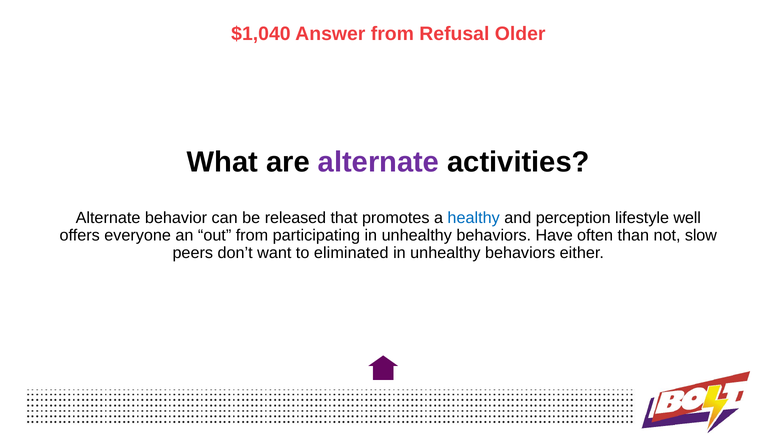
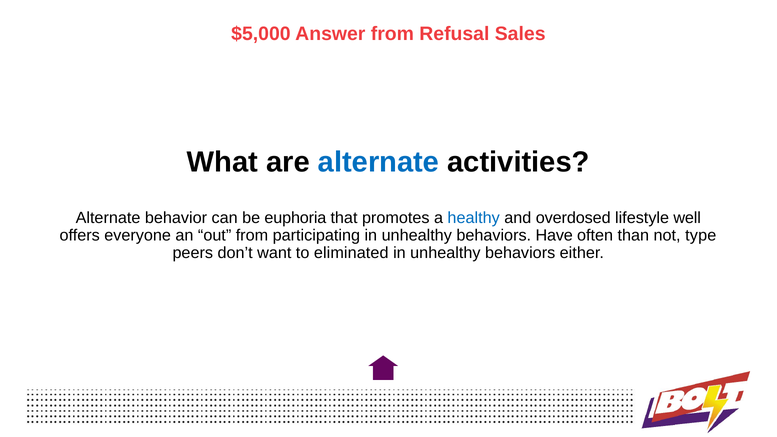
$1,040: $1,040 -> $5,000
Older: Older -> Sales
alternate at (379, 162) colour: purple -> blue
released: released -> euphoria
perception: perception -> overdosed
slow: slow -> type
